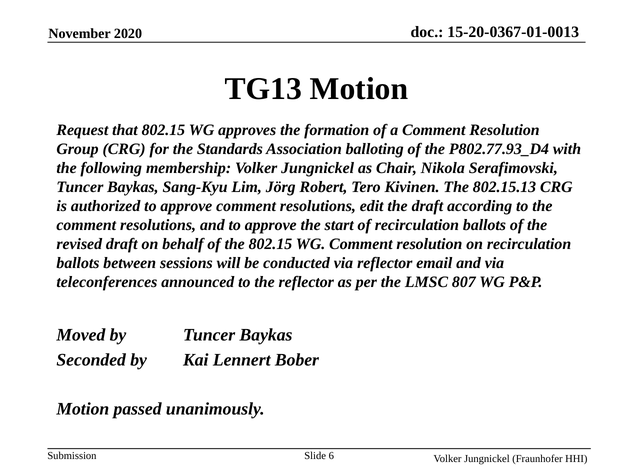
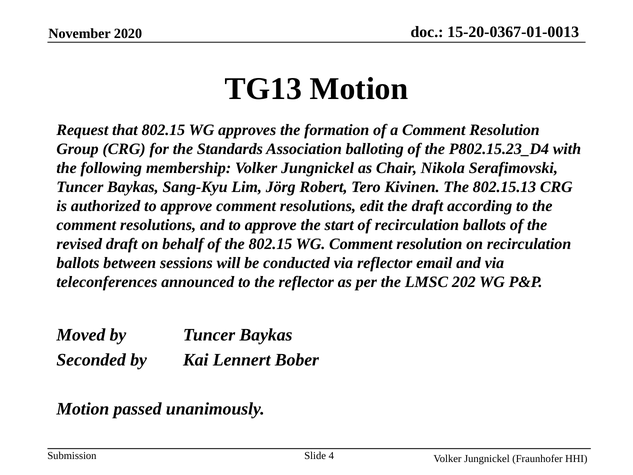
P802.77.93_D4: P802.77.93_D4 -> P802.15.23_D4
807: 807 -> 202
6: 6 -> 4
